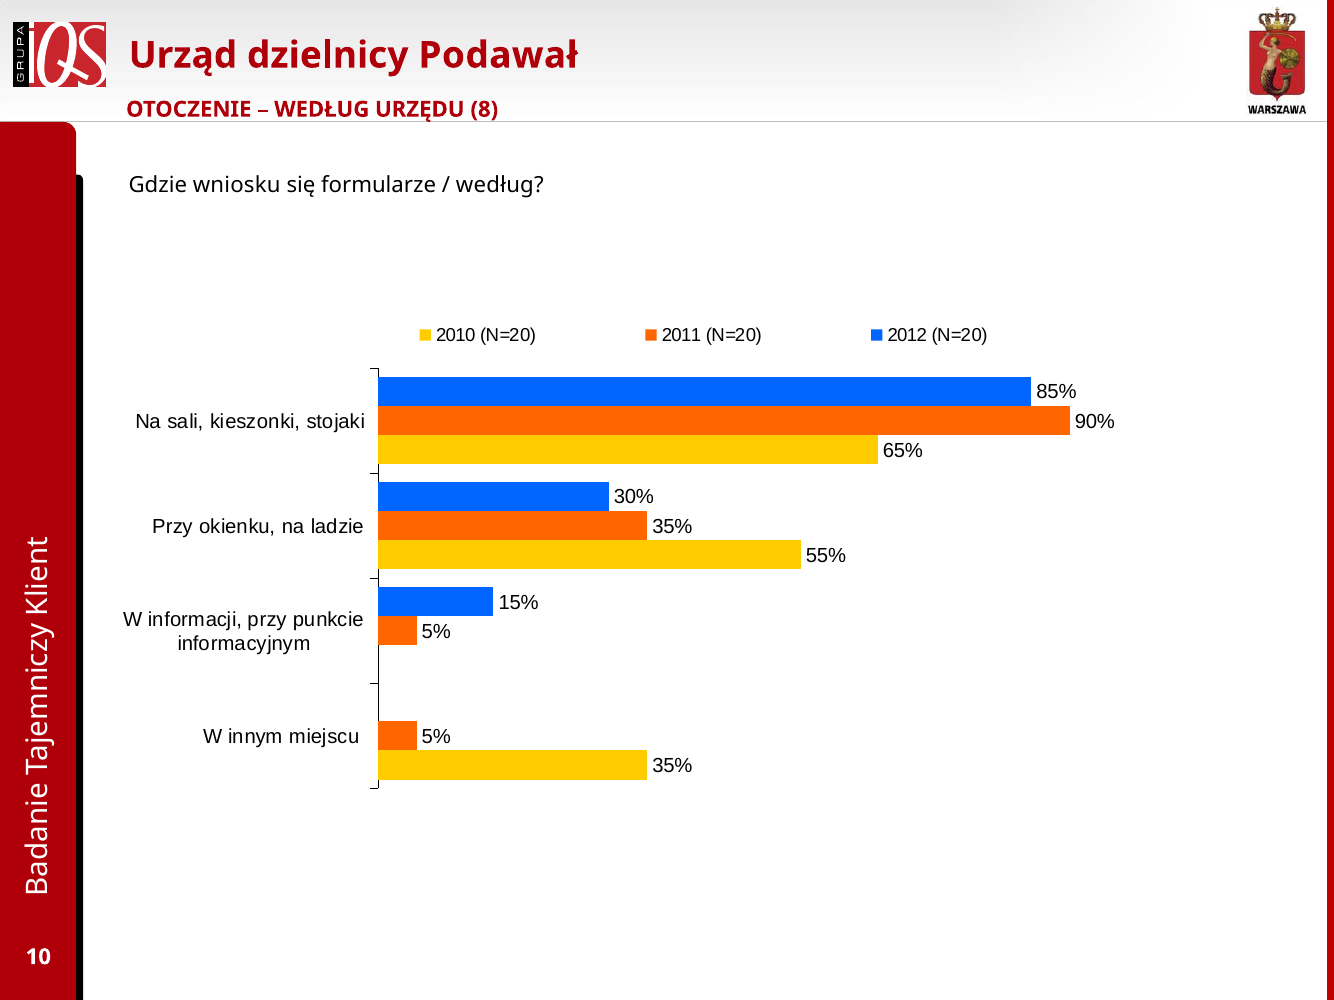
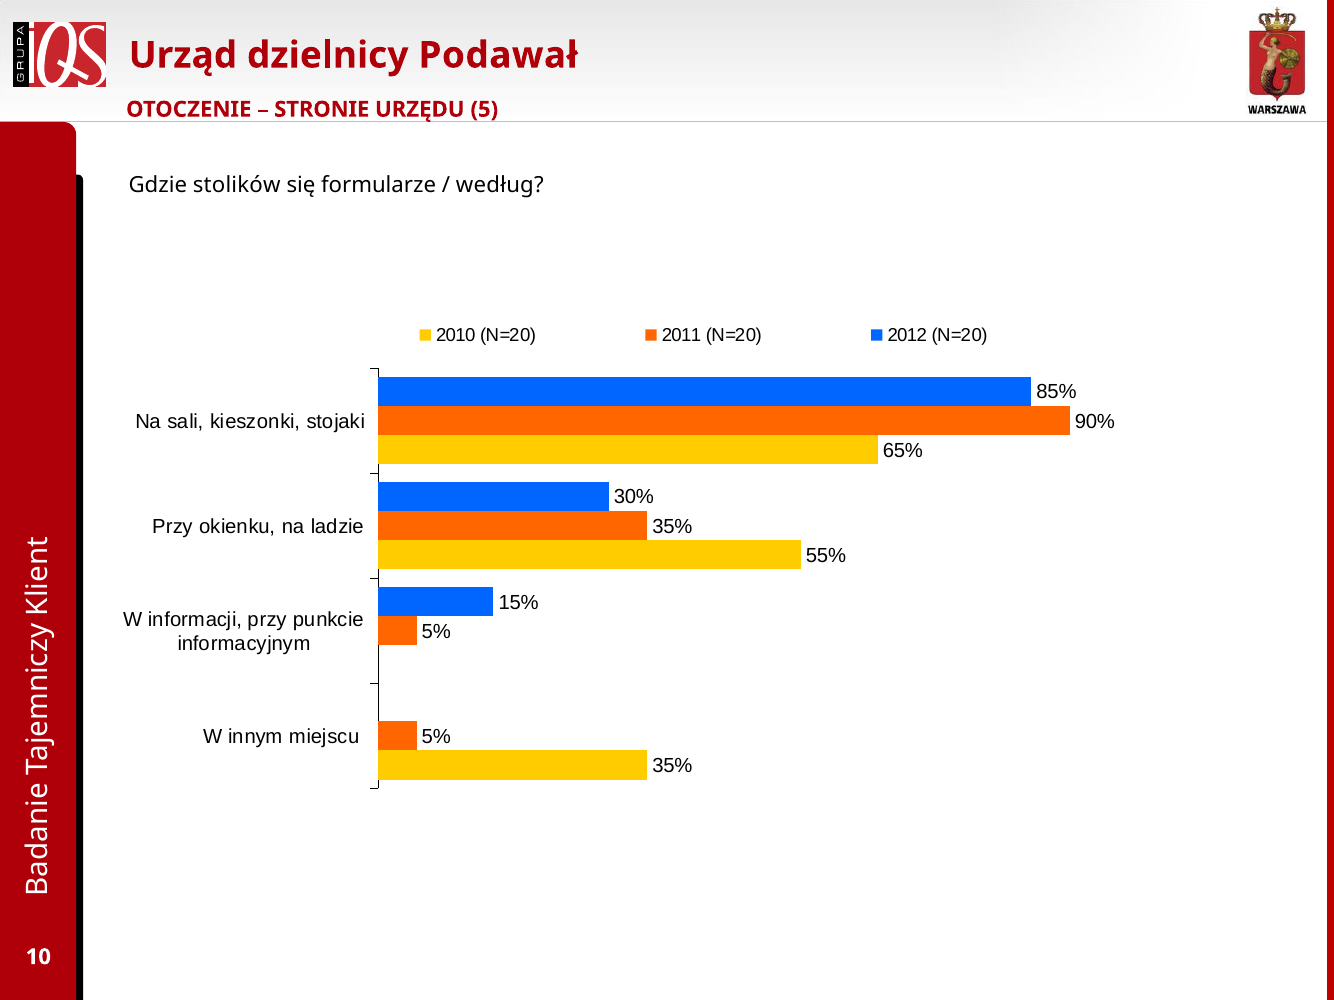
WEDŁUG at (322, 109): WEDŁUG -> STRONIE
8: 8 -> 5
wniosku: wniosku -> stolików
